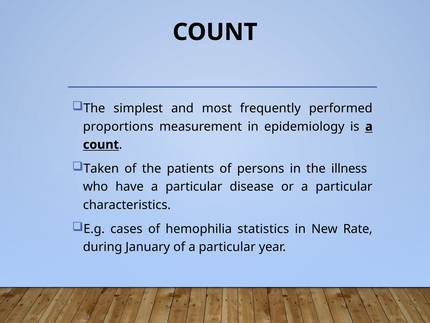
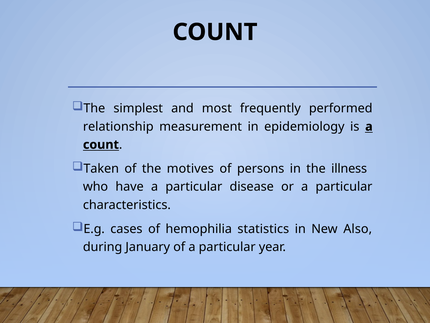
proportions: proportions -> relationship
patients: patients -> motives
Rate: Rate -> Also
